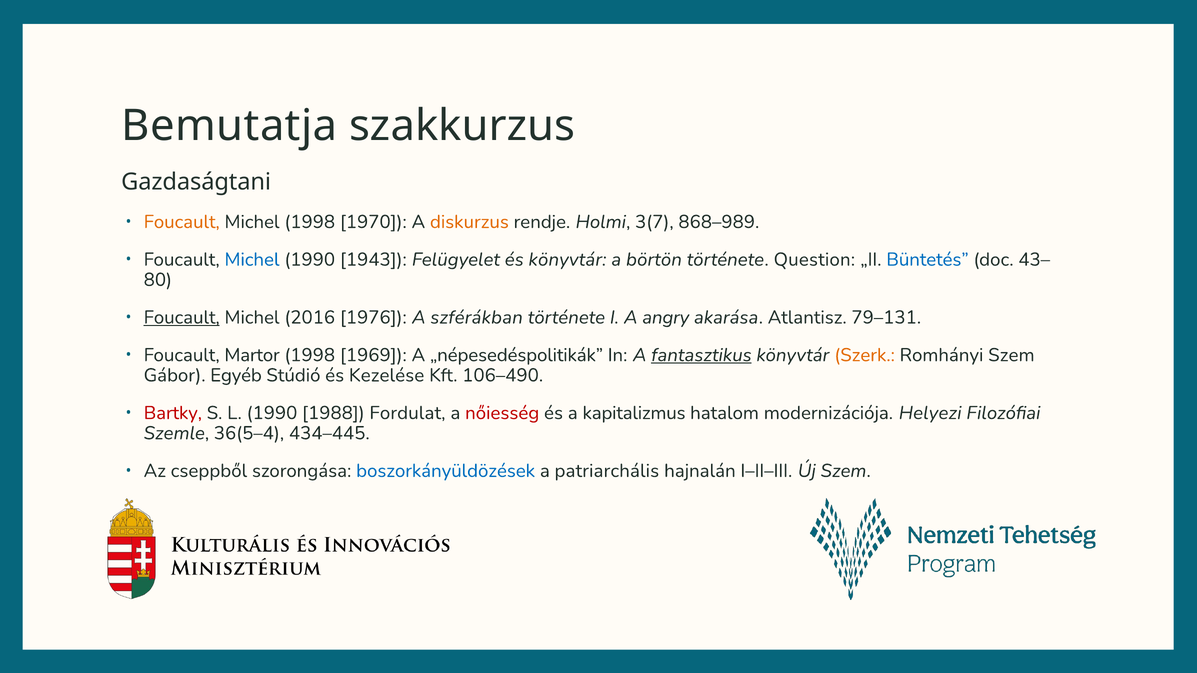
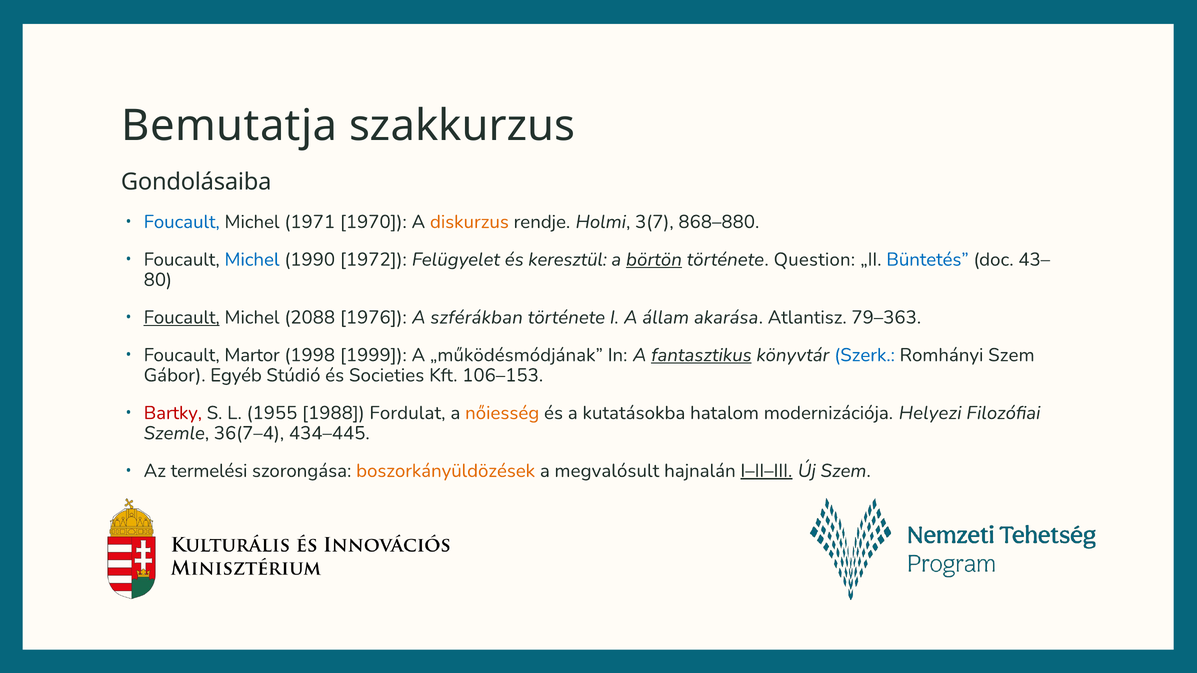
Gazdaságtani: Gazdaságtani -> Gondolásaiba
Foucault at (182, 222) colour: orange -> blue
Michel 1998: 1998 -> 1971
868–989: 868–989 -> 868–880
1943: 1943 -> 1972
és könyvtár: könyvtár -> keresztül
börtön underline: none -> present
2016: 2016 -> 2088
angry: angry -> állam
79–131: 79–131 -> 79–363
1969: 1969 -> 1999
„népesedéspolitikák: „népesedéspolitikák -> „működésmódjának
Szerk colour: orange -> blue
Kezelése: Kezelése -> Societies
106–490: 106–490 -> 106–153
L 1990: 1990 -> 1955
nőiesség colour: red -> orange
kapitalizmus: kapitalizmus -> kutatásokba
36(5–4: 36(5–4 -> 36(7–4
cseppből: cseppből -> termelési
boszorkányüldözések colour: blue -> orange
patriarchális: patriarchális -> megvalósult
I–II–III underline: none -> present
